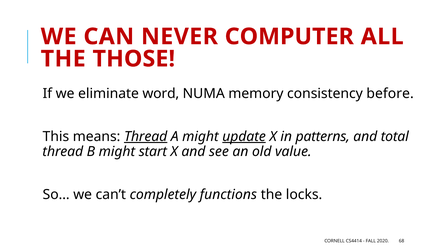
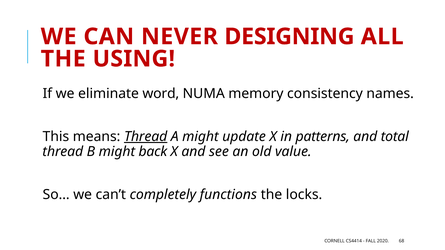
COMPUTER: COMPUTER -> DESIGNING
THOSE: THOSE -> USING
before: before -> names
update underline: present -> none
start: start -> back
